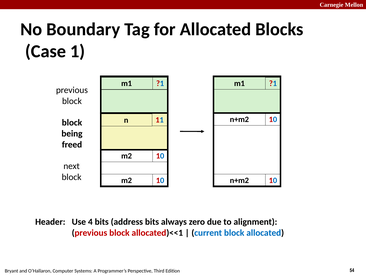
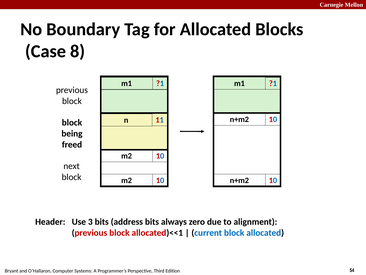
1: 1 -> 8
4: 4 -> 3
